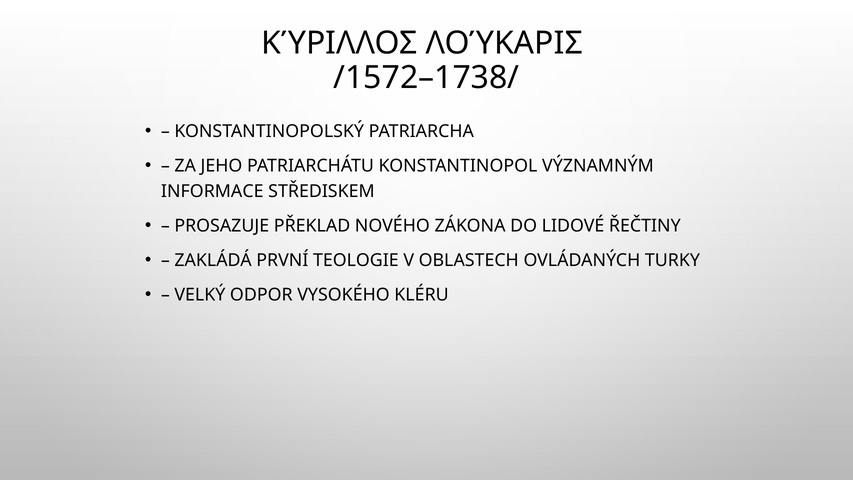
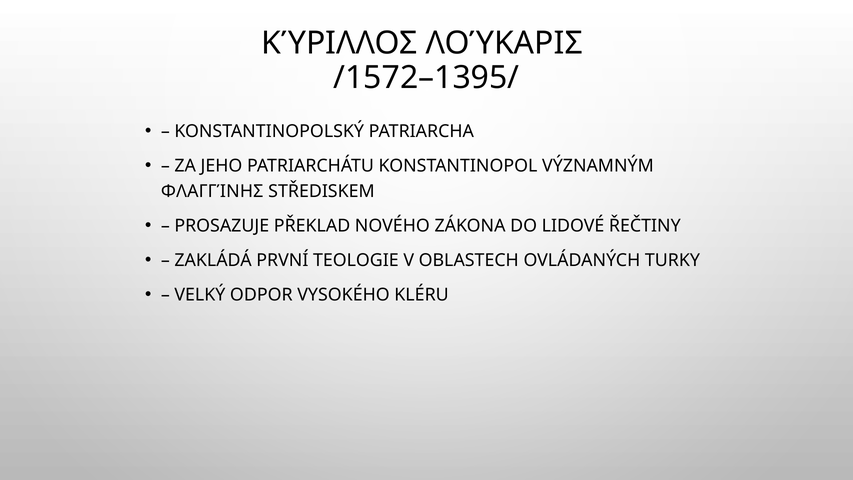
/1572–1738/: /1572–1738/ -> /1572–1395/
INFORMACE: INFORMACE -> ΦΛΑΓΓΊΝΗΣ
